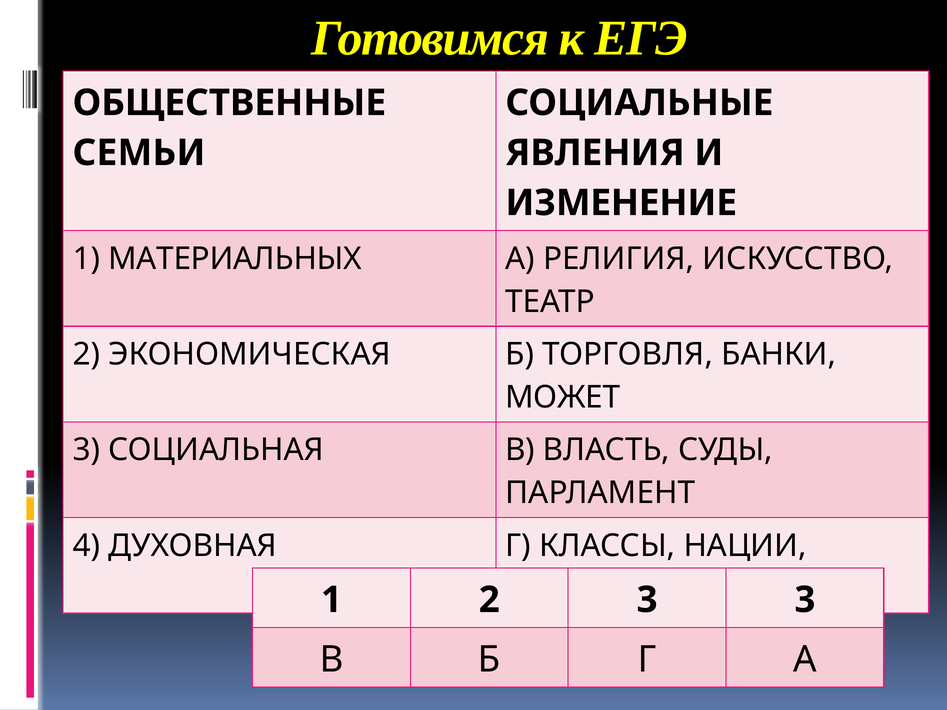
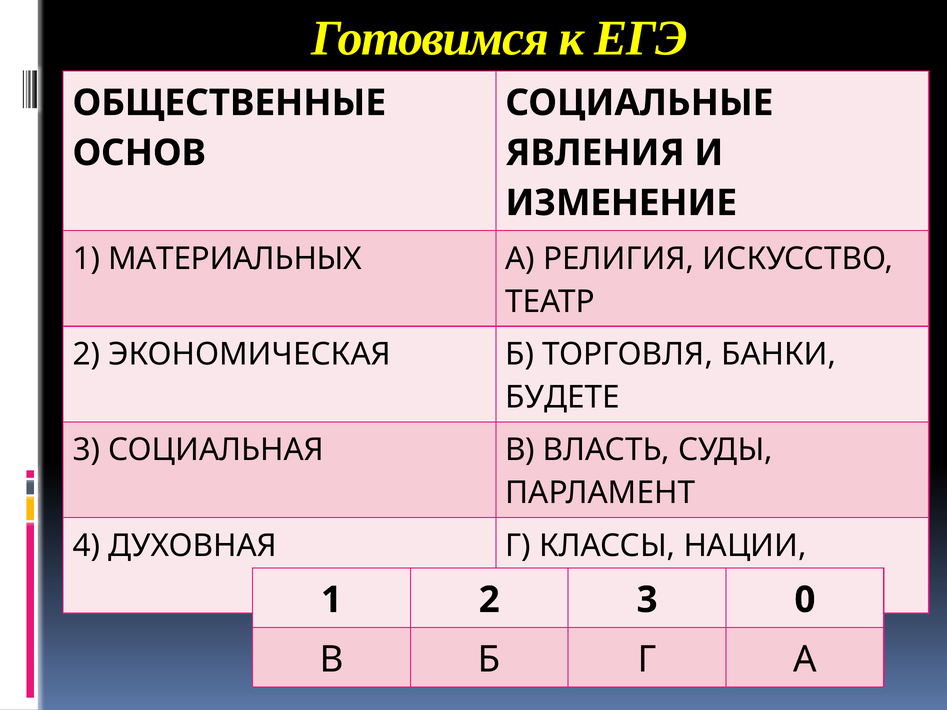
СЕМЬИ: СЕМЬИ -> ОСНОВ
МОЖЕТ: МОЖЕТ -> БУДЕТЕ
3 at (805, 600): 3 -> 0
